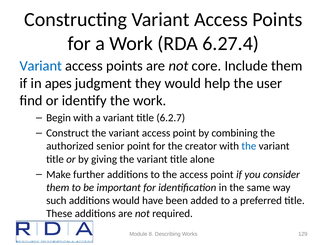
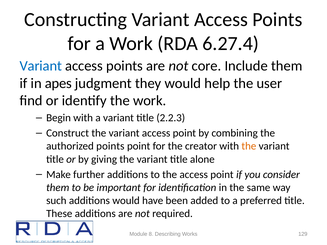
6.2.7: 6.2.7 -> 2.2.3
authorized senior: senior -> points
the at (249, 146) colour: blue -> orange
